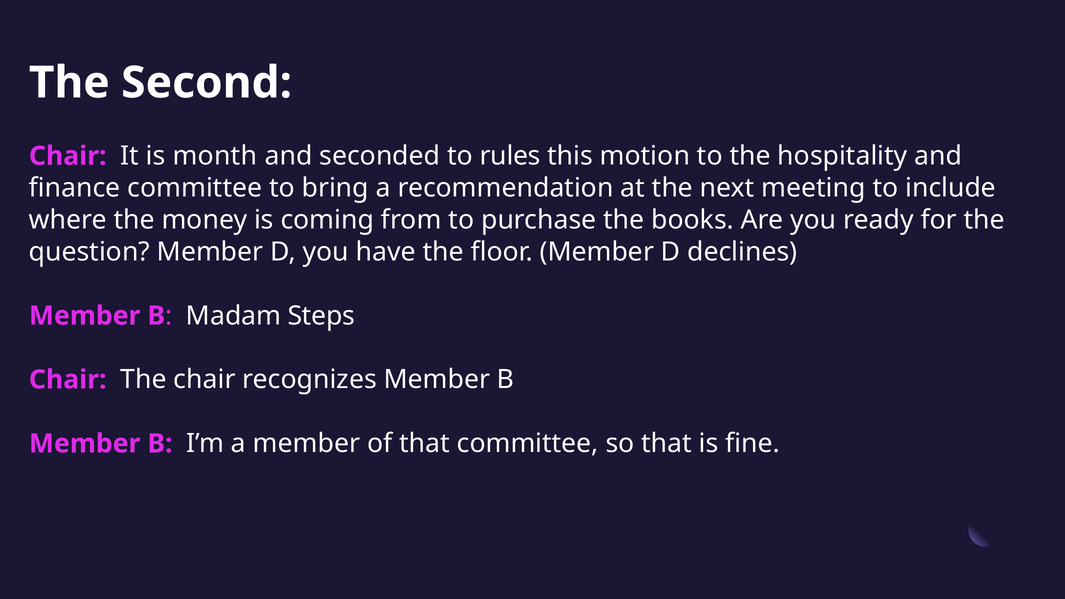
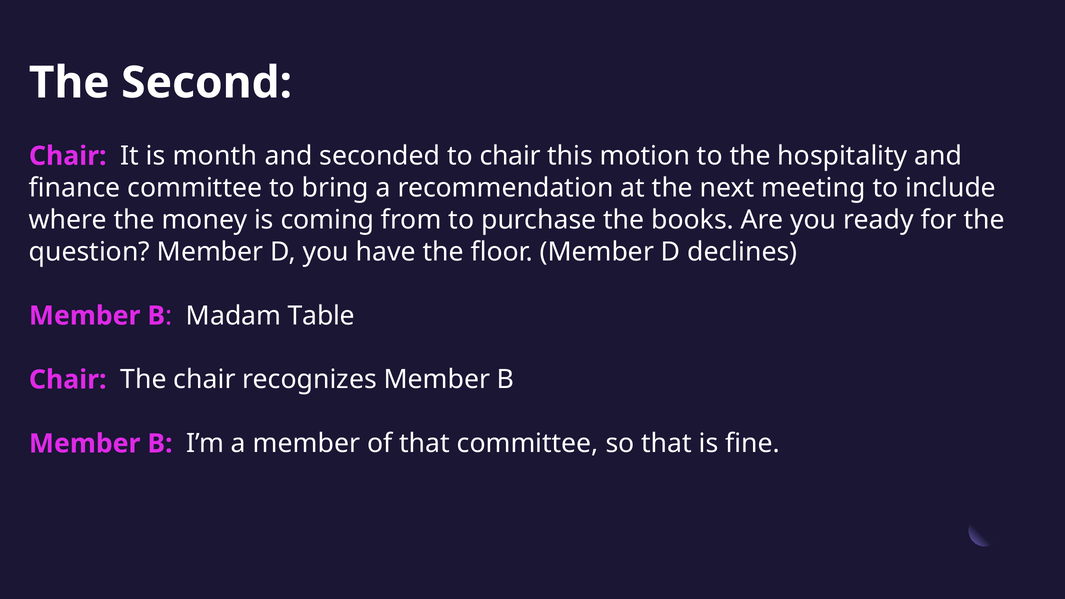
to rules: rules -> chair
Steps: Steps -> Table
